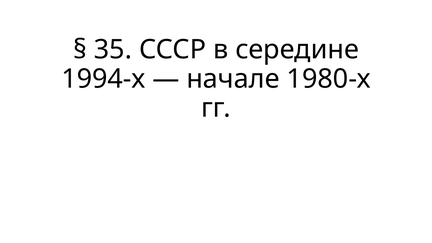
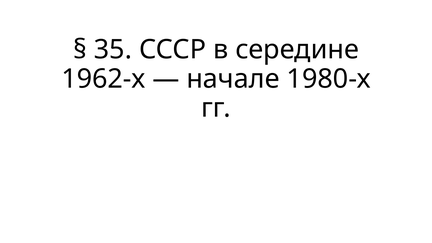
1994-х: 1994-х -> 1962-х
